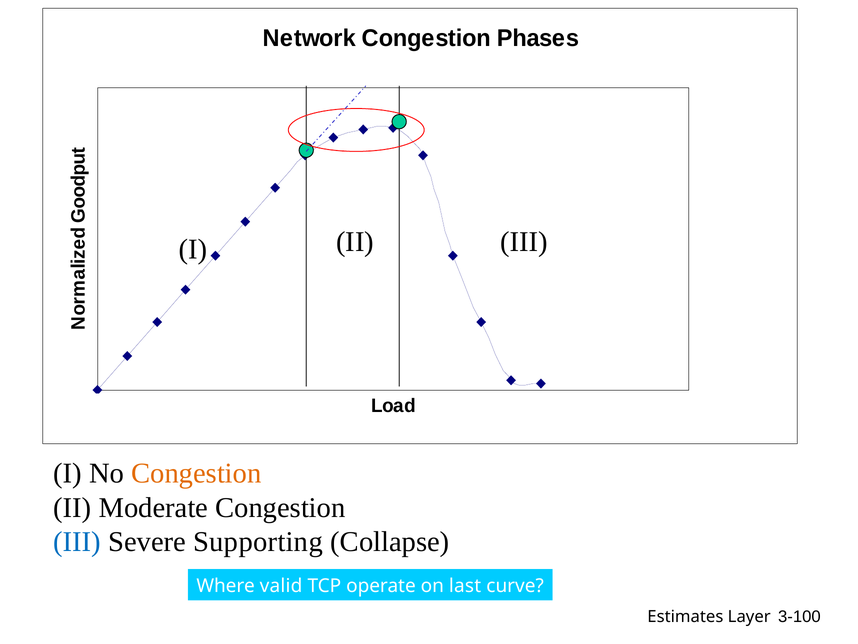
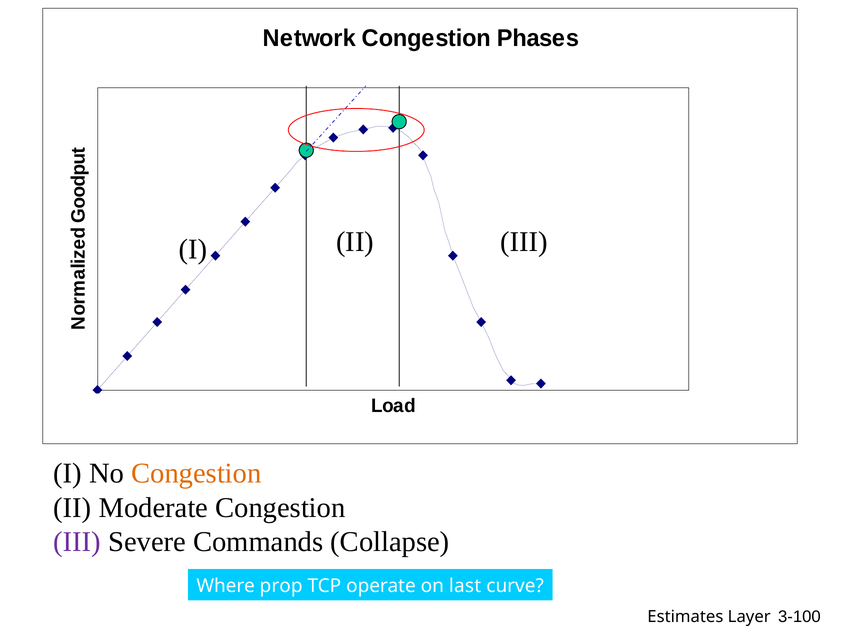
III at (77, 542) colour: blue -> purple
Supporting: Supporting -> Commands
valid: valid -> prop
